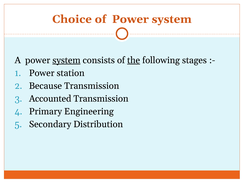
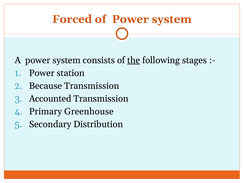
Choice: Choice -> Forced
system at (66, 60) underline: present -> none
Engineering: Engineering -> Greenhouse
